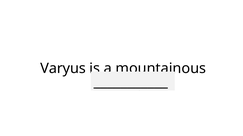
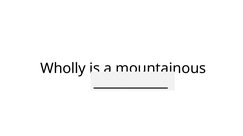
Varyus: Varyus -> Wholly
